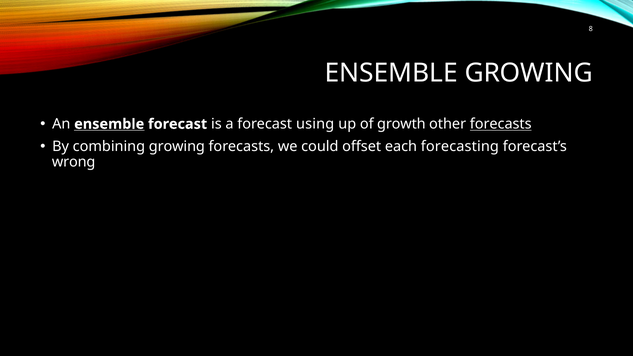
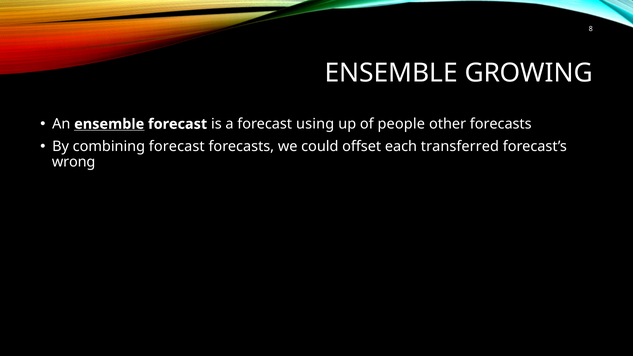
growth: growth -> people
forecasts at (501, 124) underline: present -> none
combining growing: growing -> forecast
forecasting: forecasting -> transferred
